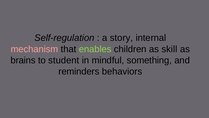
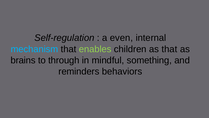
story: story -> even
mechanism colour: pink -> light blue
as skill: skill -> that
student: student -> through
